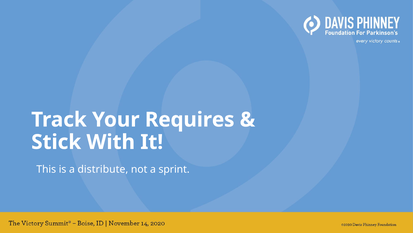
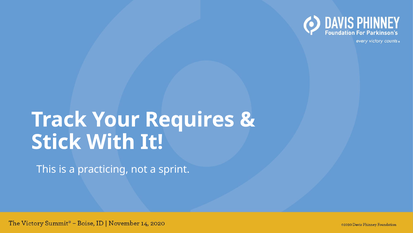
distribute: distribute -> practicing
